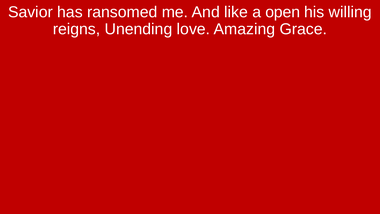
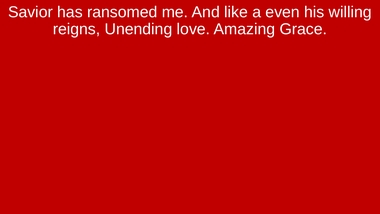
open: open -> even
